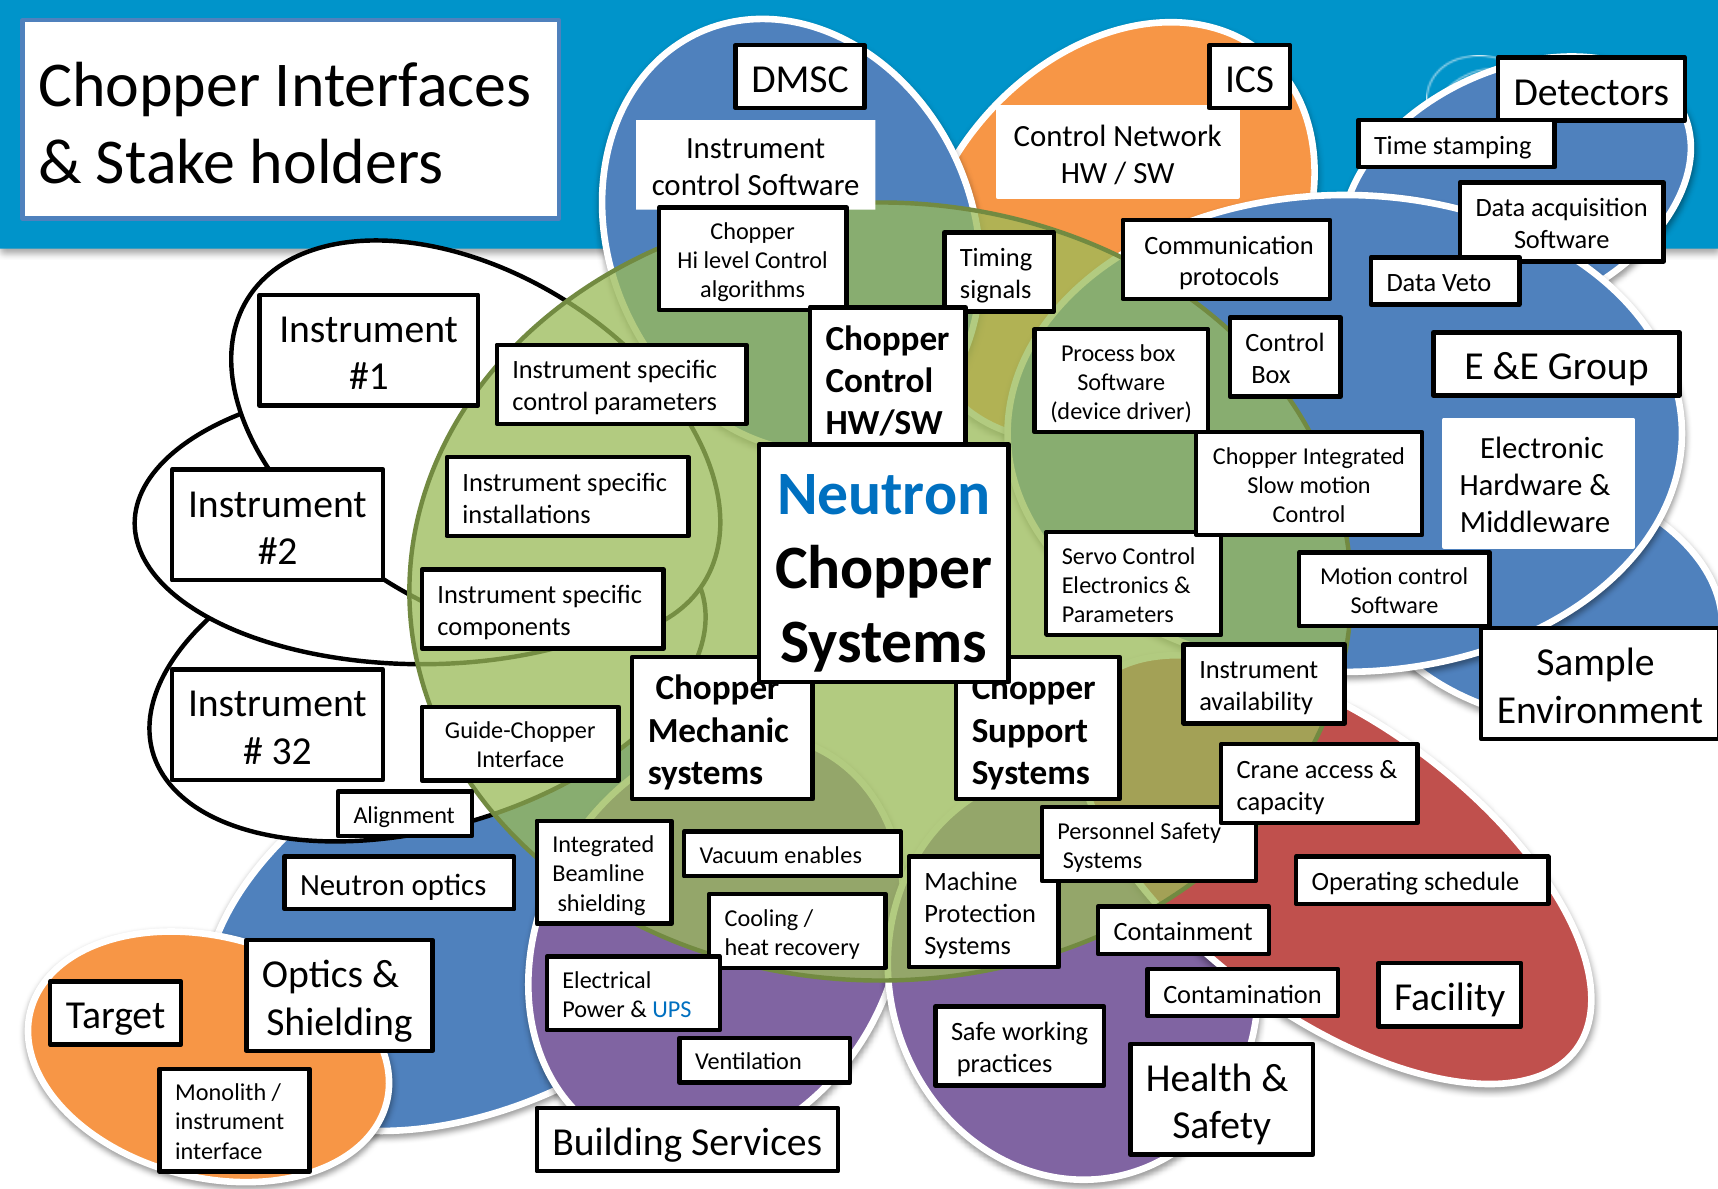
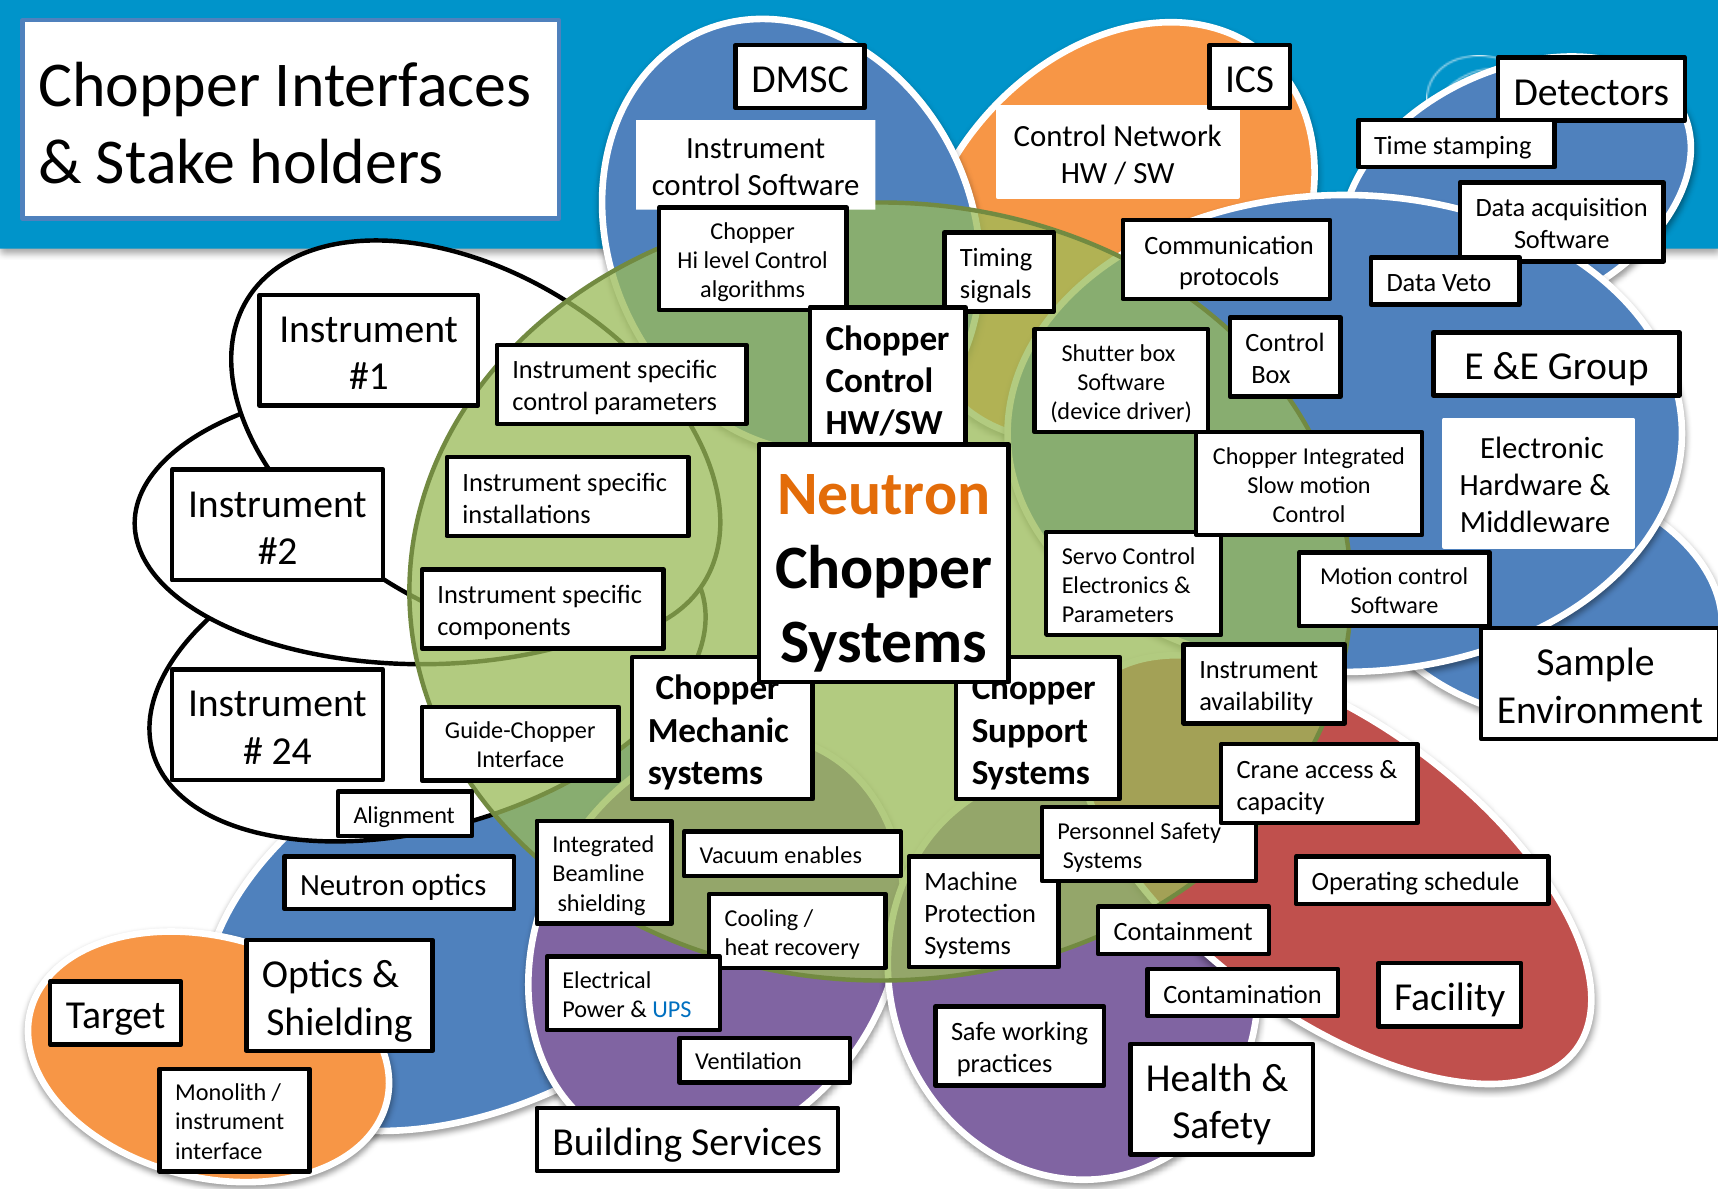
Process: Process -> Shutter
Neutron at (884, 494) colour: blue -> orange
32: 32 -> 24
